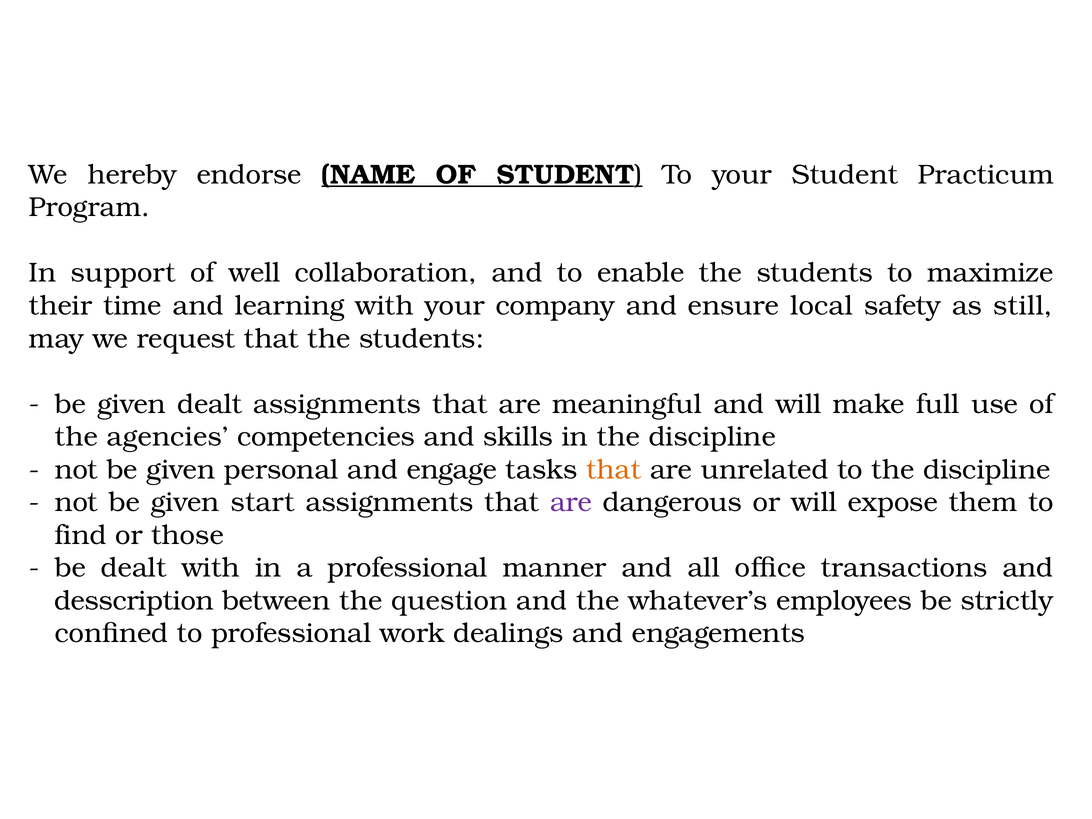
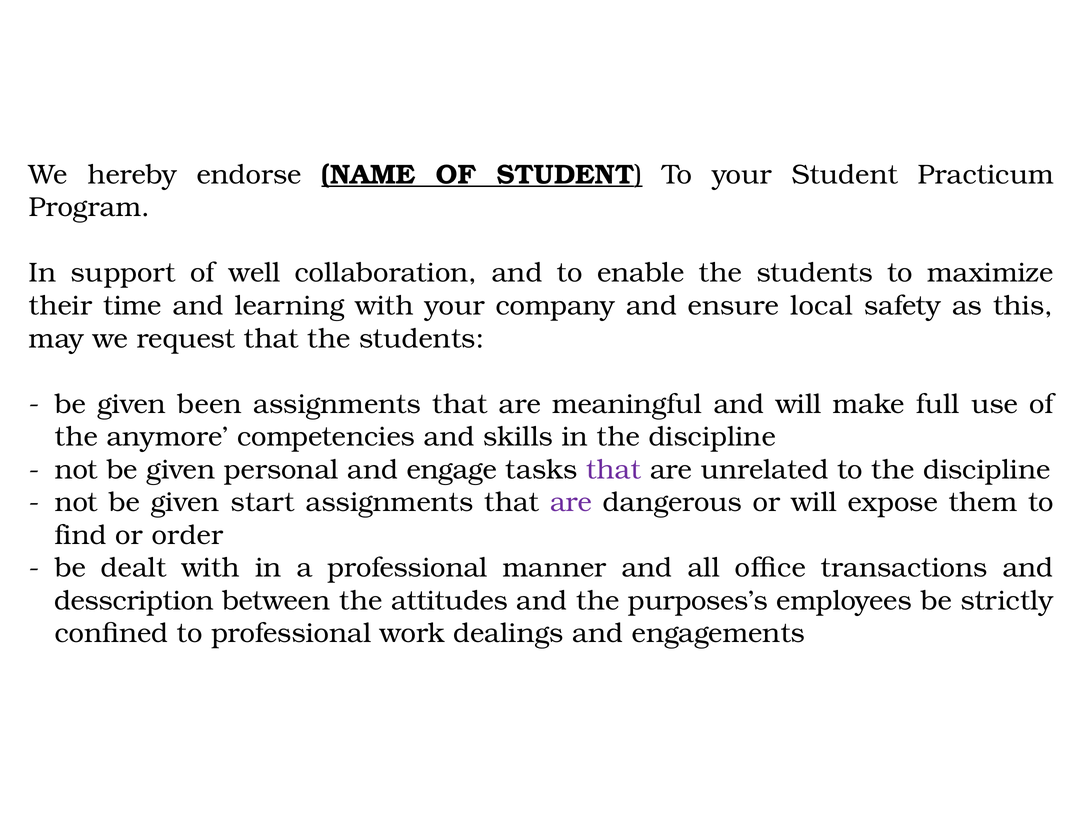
still: still -> this
given dealt: dealt -> been
agencies: agencies -> anymore
that at (614, 470) colour: orange -> purple
those: those -> order
question: question -> attitudes
whatever’s: whatever’s -> purposes’s
